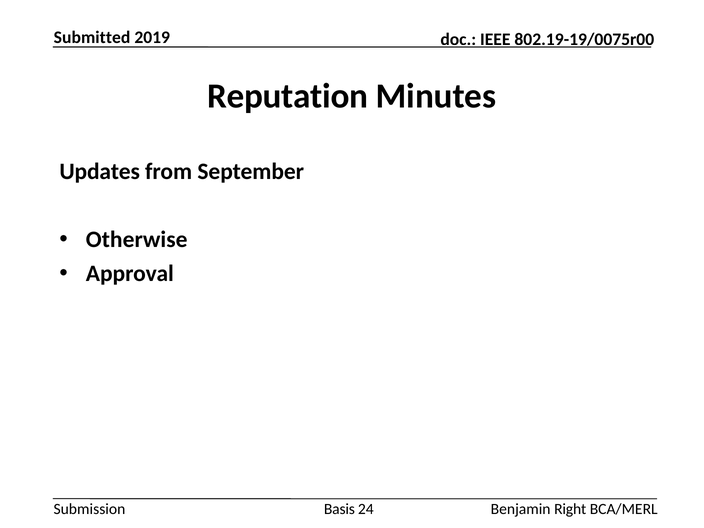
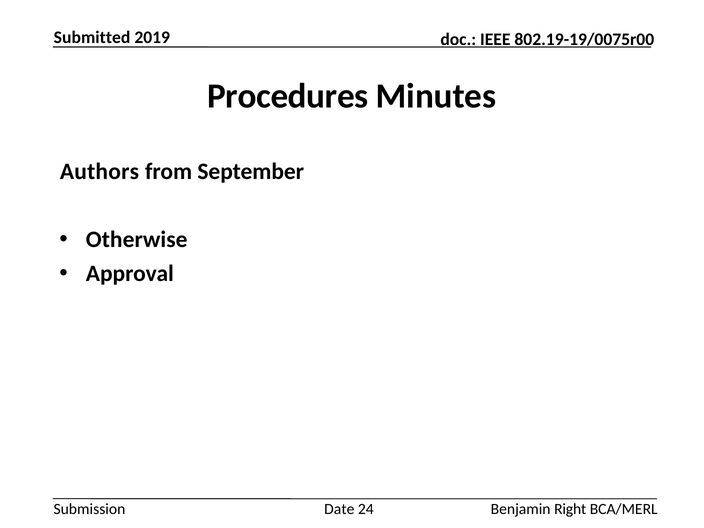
Reputation: Reputation -> Procedures
Updates: Updates -> Authors
Basis: Basis -> Date
